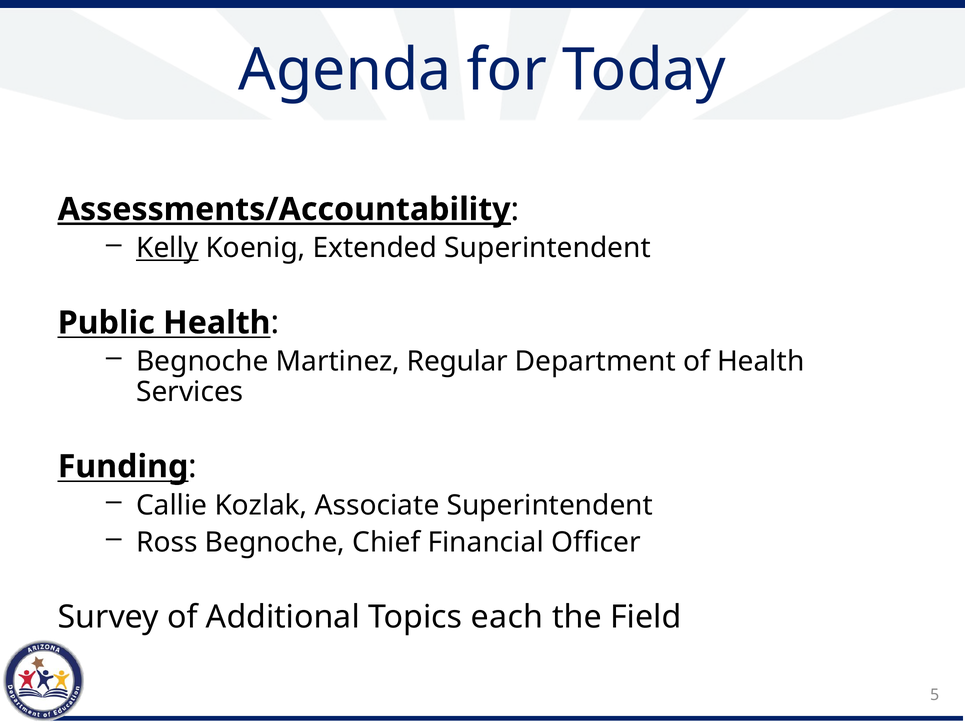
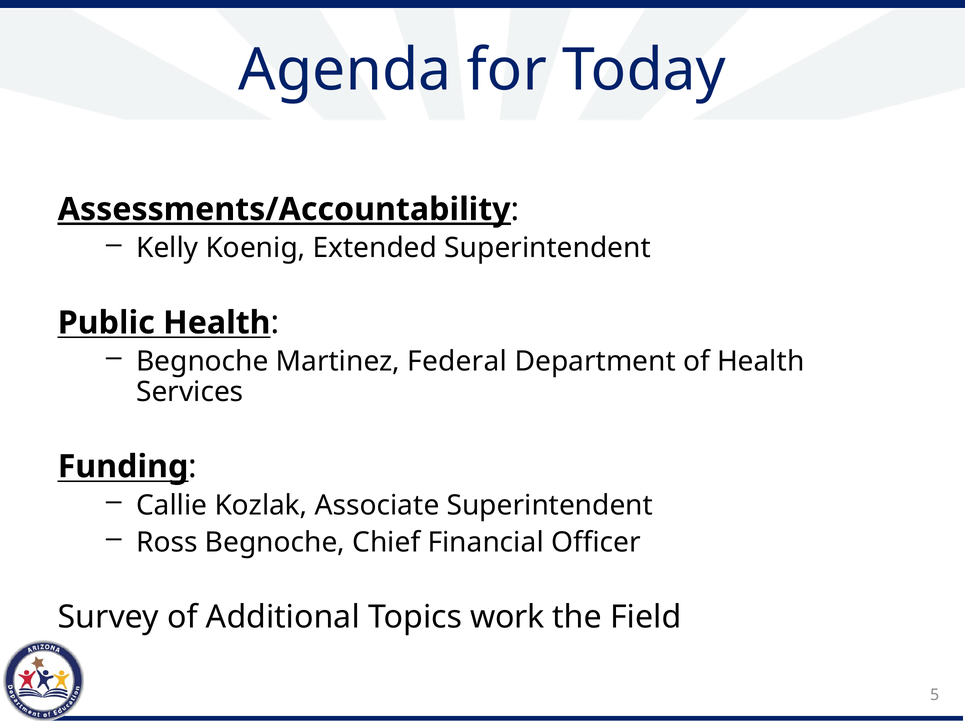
Kelly underline: present -> none
Regular: Regular -> Federal
each: each -> work
